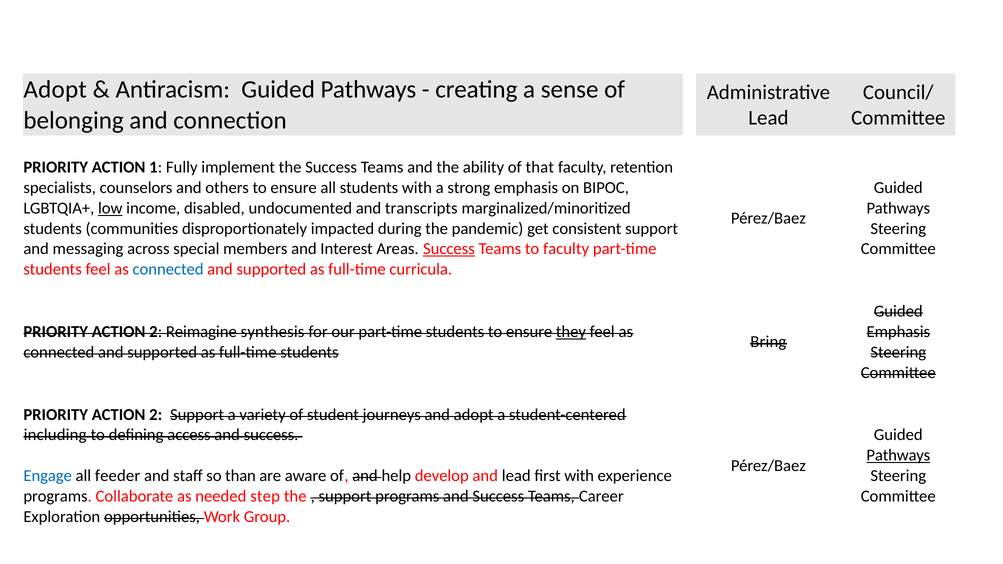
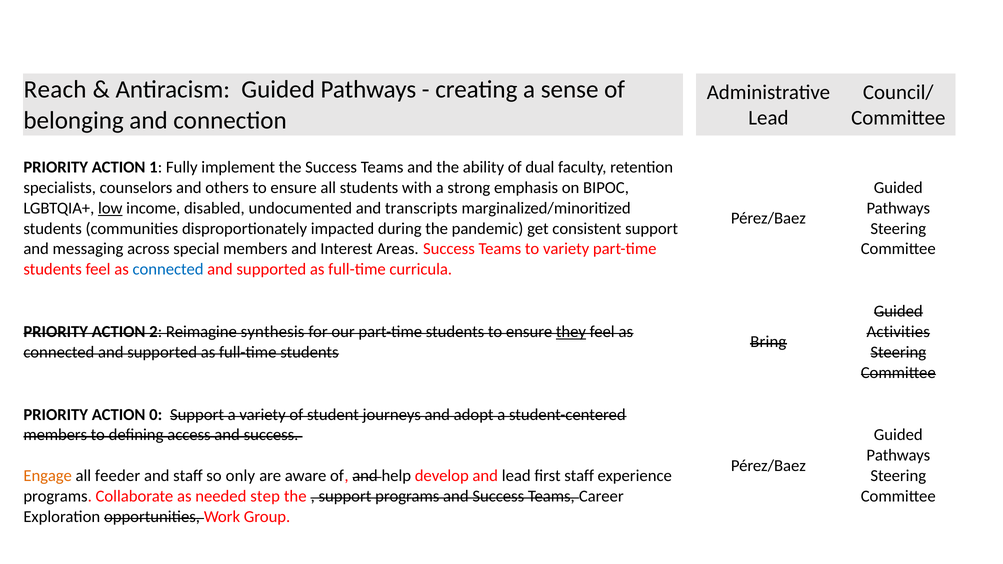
Adopt at (55, 90): Adopt -> Reach
that: that -> dual
Success at (449, 249) underline: present -> none
to faculty: faculty -> variety
Emphasis at (898, 332): Emphasis -> Activities
2 at (156, 415): 2 -> 0
including at (55, 435): including -> members
Pathways at (898, 455) underline: present -> none
Engage colour: blue -> orange
than: than -> only
first with: with -> staff
